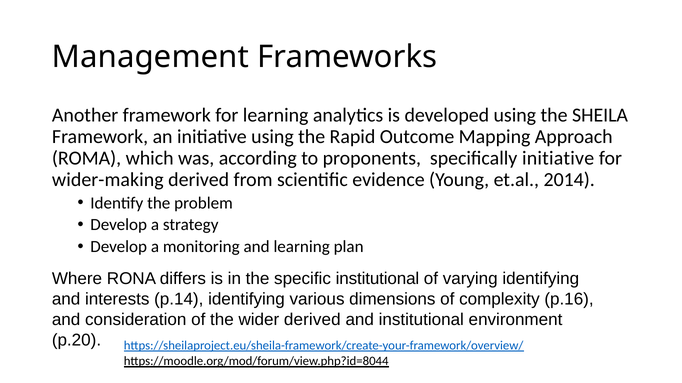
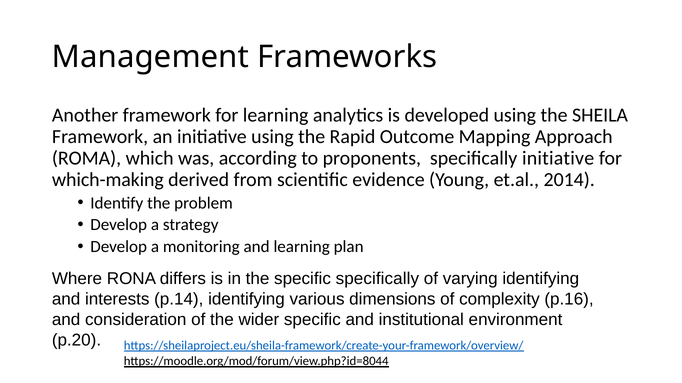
wider-making: wider-making -> which-making
specific institutional: institutional -> specifically
wider derived: derived -> specific
